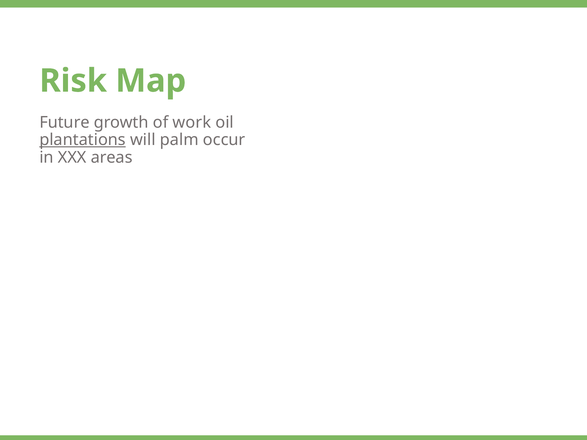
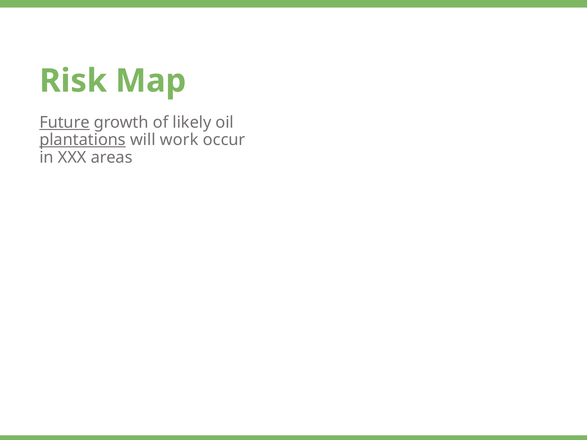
Future underline: none -> present
work: work -> likely
palm: palm -> work
